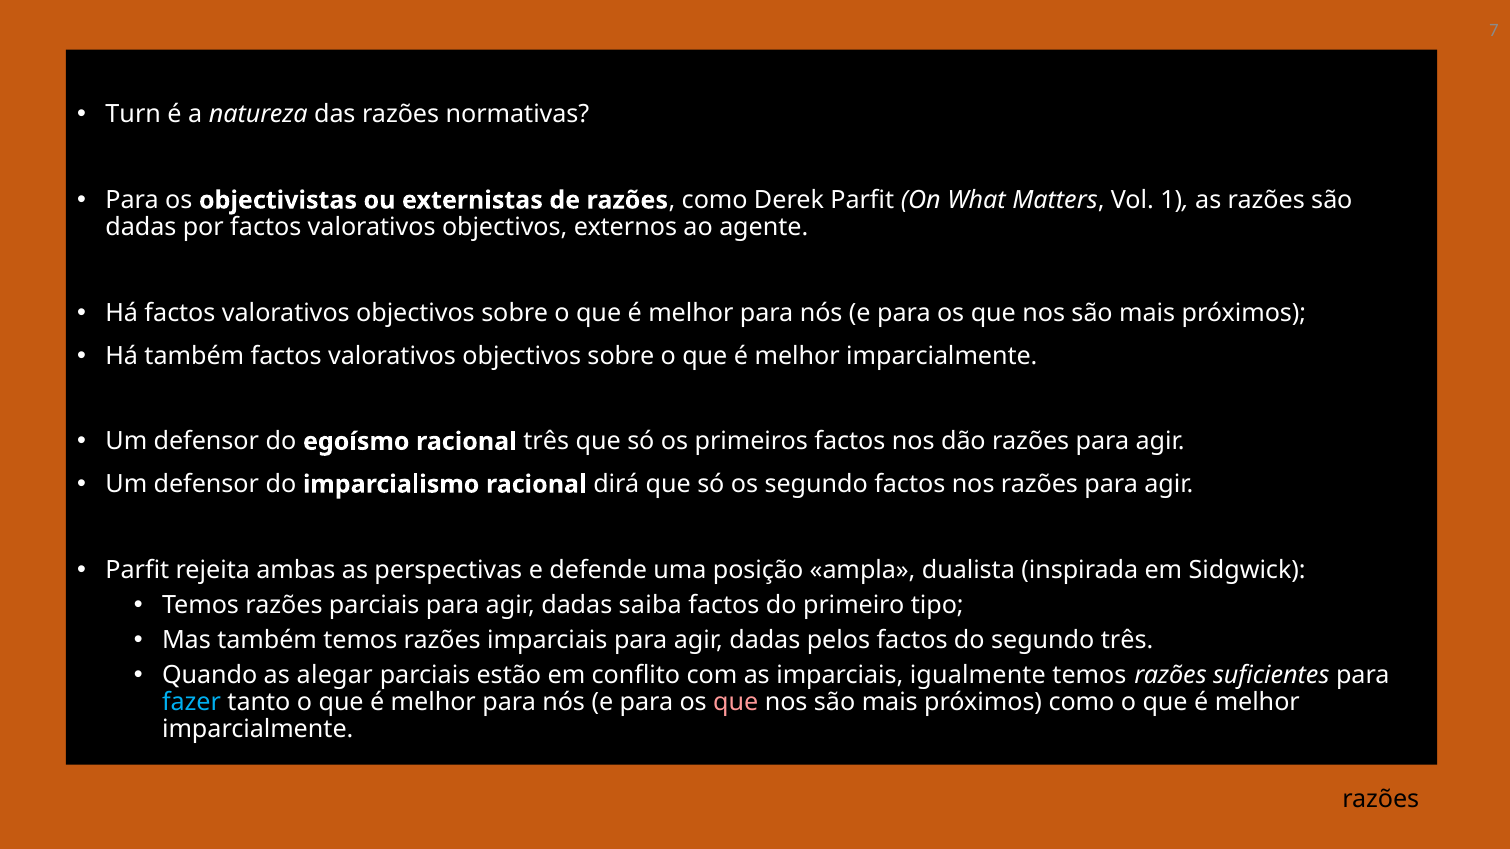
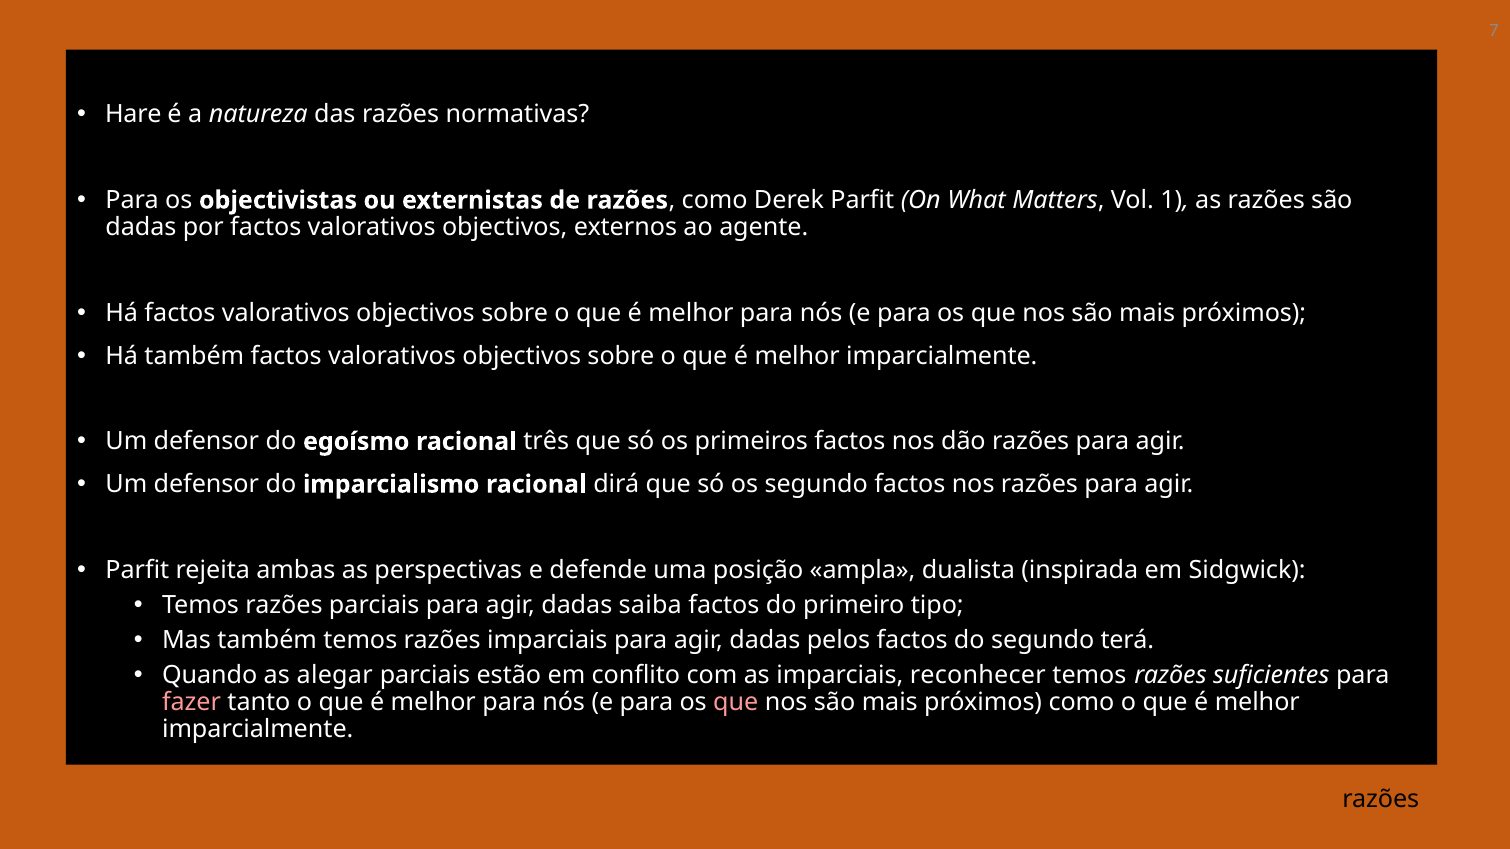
Turn: Turn -> Hare
segundo três: três -> terá
igualmente: igualmente -> reconhecer
fazer colour: light blue -> pink
